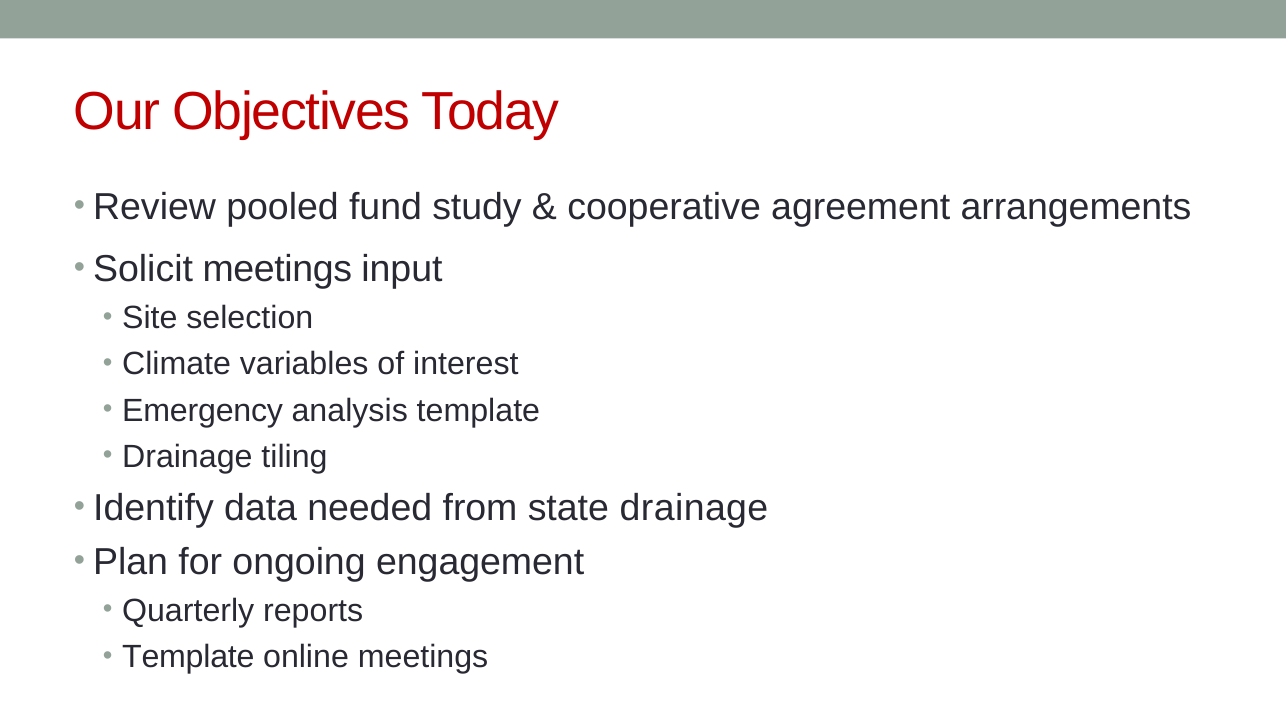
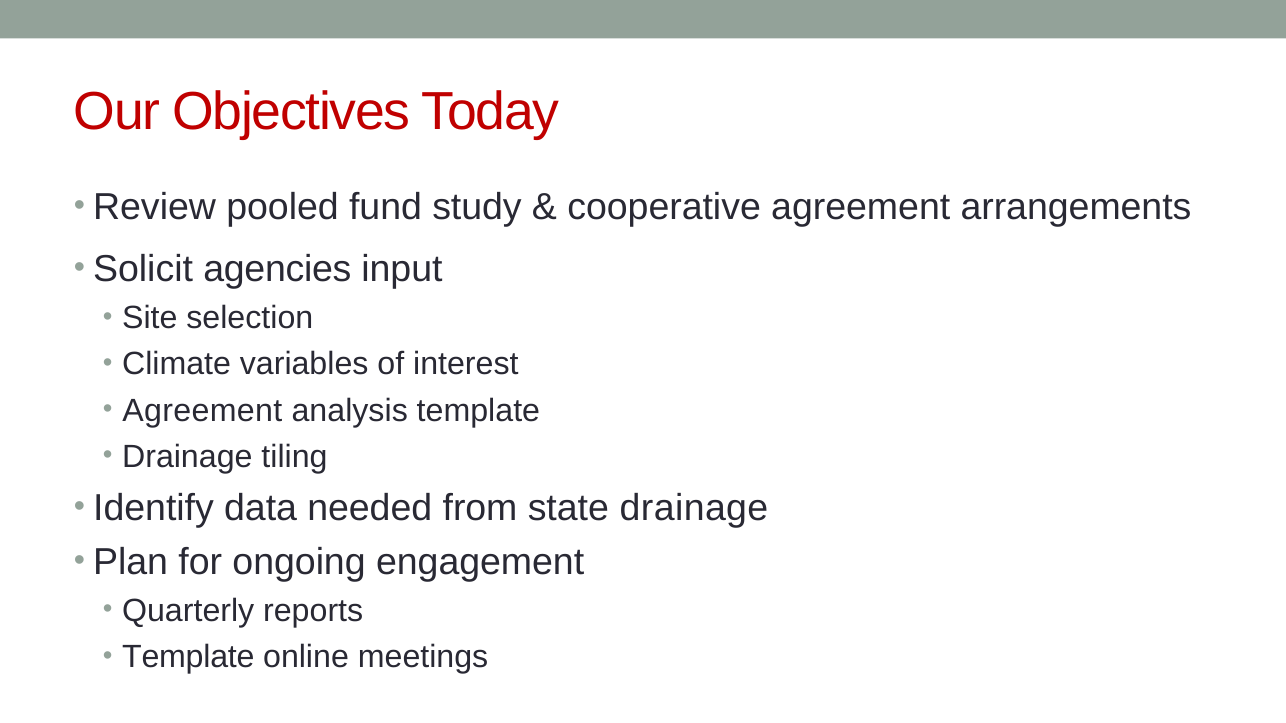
Solicit meetings: meetings -> agencies
Emergency at (203, 411): Emergency -> Agreement
